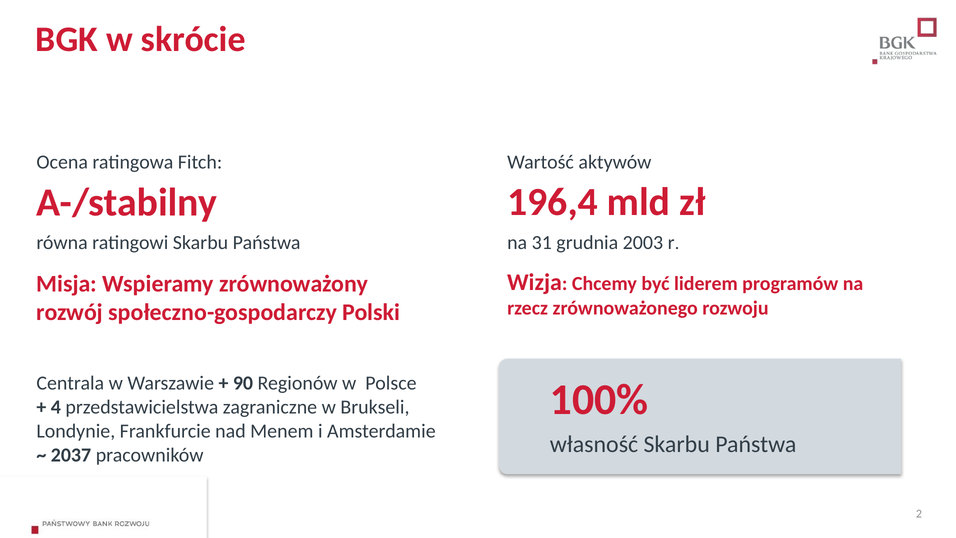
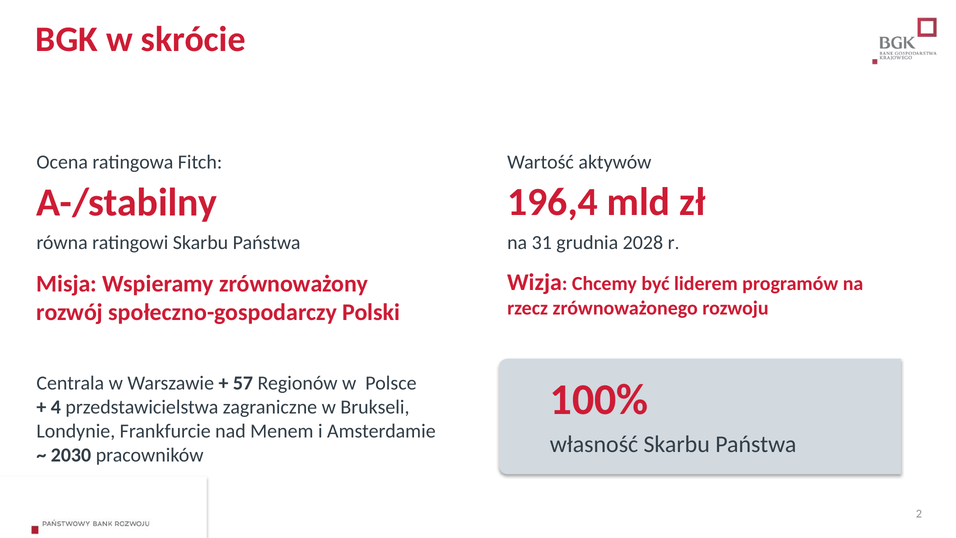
2003: 2003 -> 2028
90: 90 -> 57
2037: 2037 -> 2030
